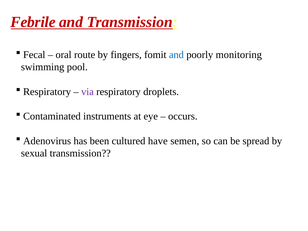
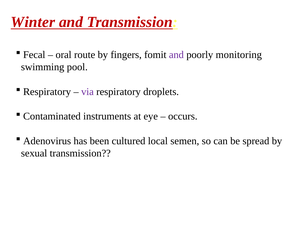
Febrile: Febrile -> Winter
and at (176, 55) colour: blue -> purple
have: have -> local
